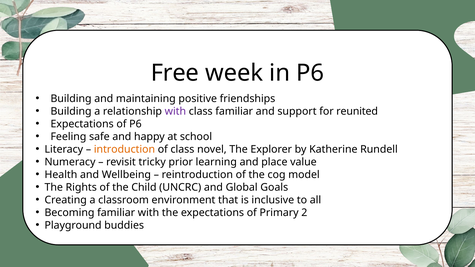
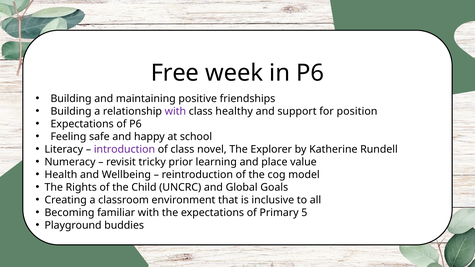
class familiar: familiar -> healthy
reunited: reunited -> position
introduction colour: orange -> purple
2: 2 -> 5
